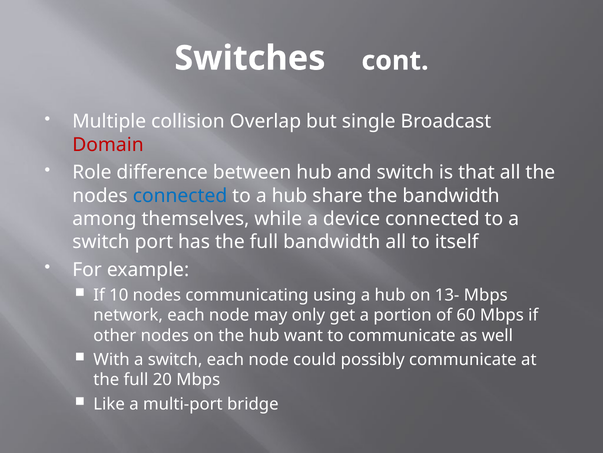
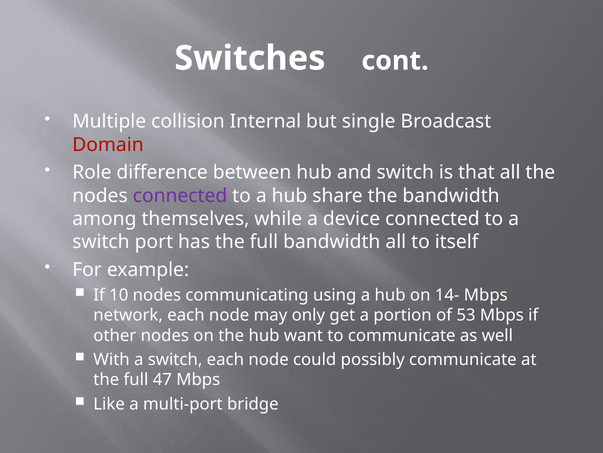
Overlap: Overlap -> Internal
connected at (180, 195) colour: blue -> purple
13-: 13- -> 14-
60: 60 -> 53
20: 20 -> 47
